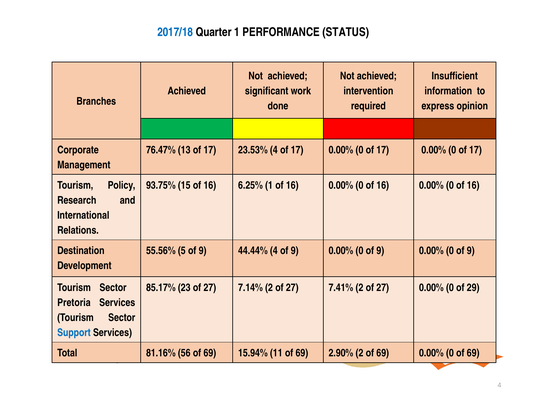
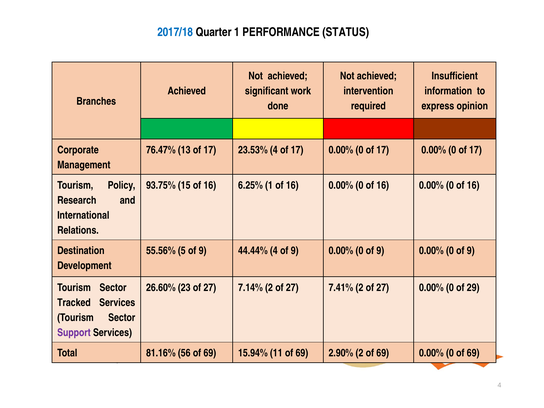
85.17%: 85.17% -> 26.60%
Pretoria: Pretoria -> Tracked
Support colour: blue -> purple
